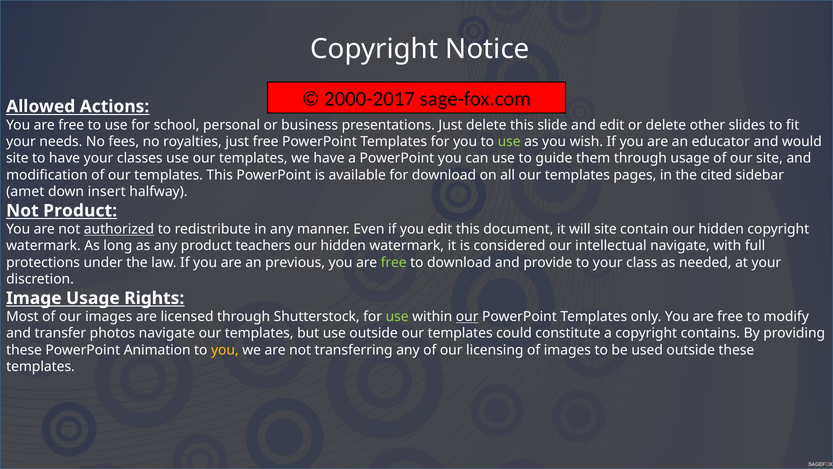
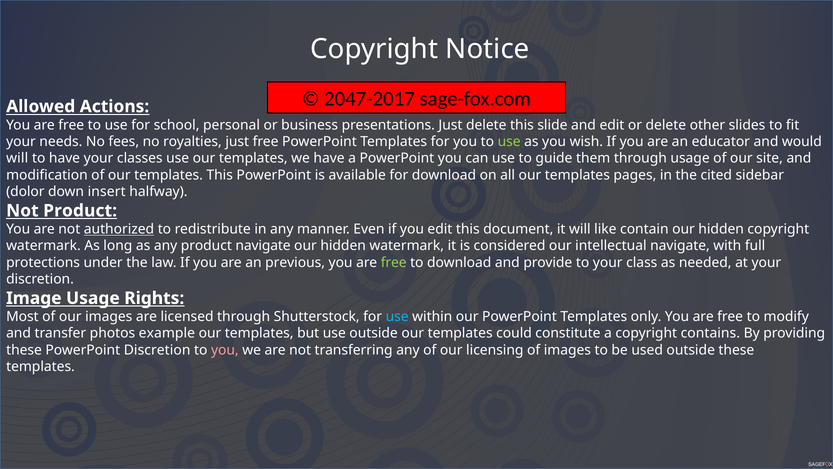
2000-2017: 2000-2017 -> 2047-2017
site at (17, 158): site -> will
amet: amet -> dolor
will site: site -> like
product teachers: teachers -> navigate
use at (397, 316) colour: light green -> light blue
our at (467, 316) underline: present -> none
photos navigate: navigate -> example
PowerPoint Animation: Animation -> Discretion
you at (225, 350) colour: yellow -> pink
